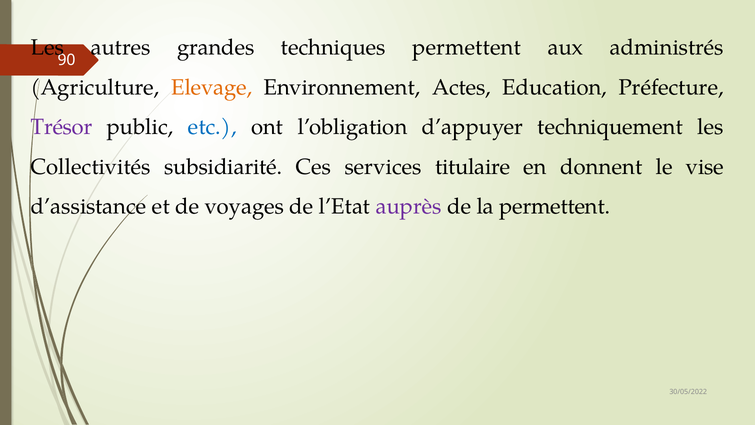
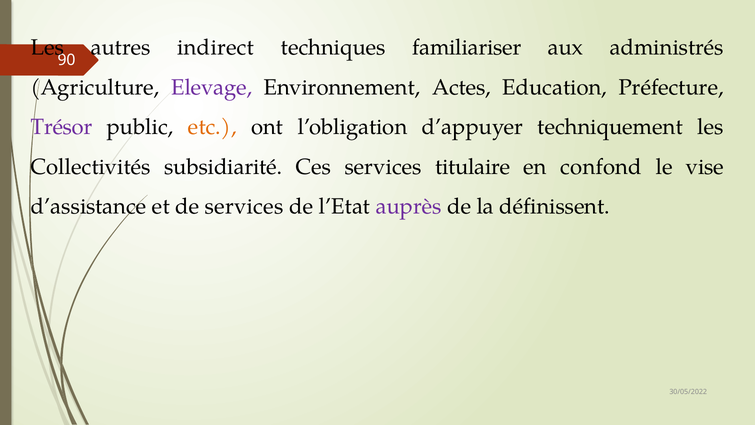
grandes: grandes -> indirect
techniques permettent: permettent -> familiariser
Elevage colour: orange -> purple
etc colour: blue -> orange
donnent: donnent -> confond
de voyages: voyages -> services
la permettent: permettent -> définissent
